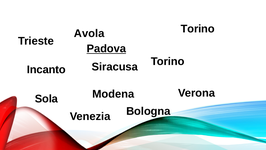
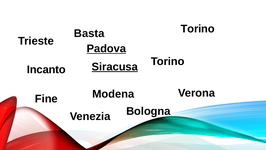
Avola: Avola -> Basta
Siracusa underline: none -> present
Sola: Sola -> Fine
